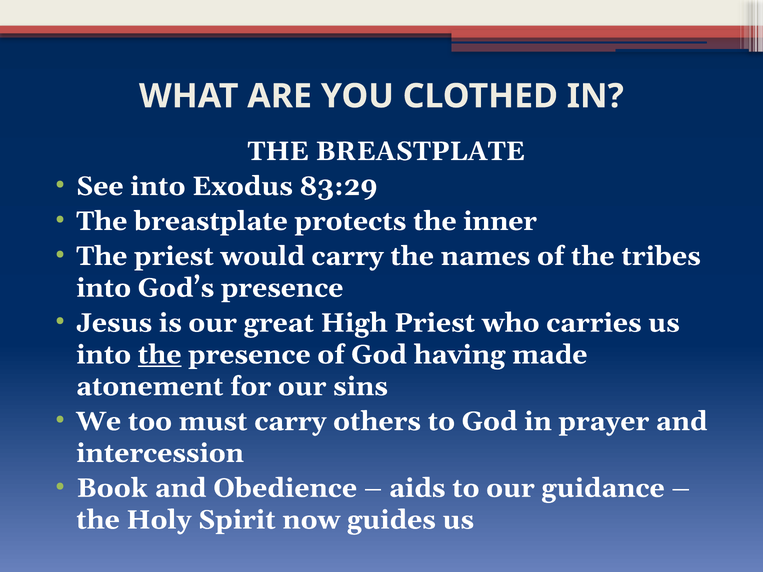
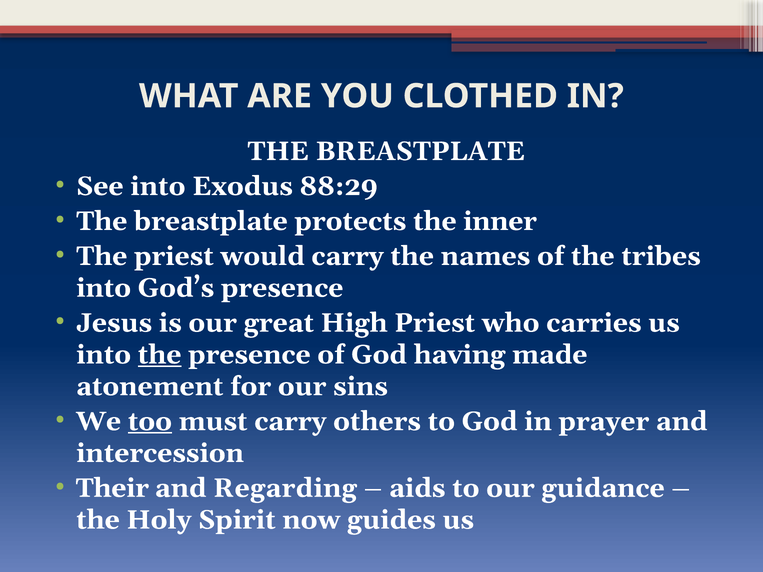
83:29: 83:29 -> 88:29
too underline: none -> present
Book: Book -> Their
Obedience: Obedience -> Regarding
